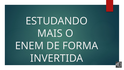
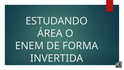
MAIS: MAIS -> ÁREA
